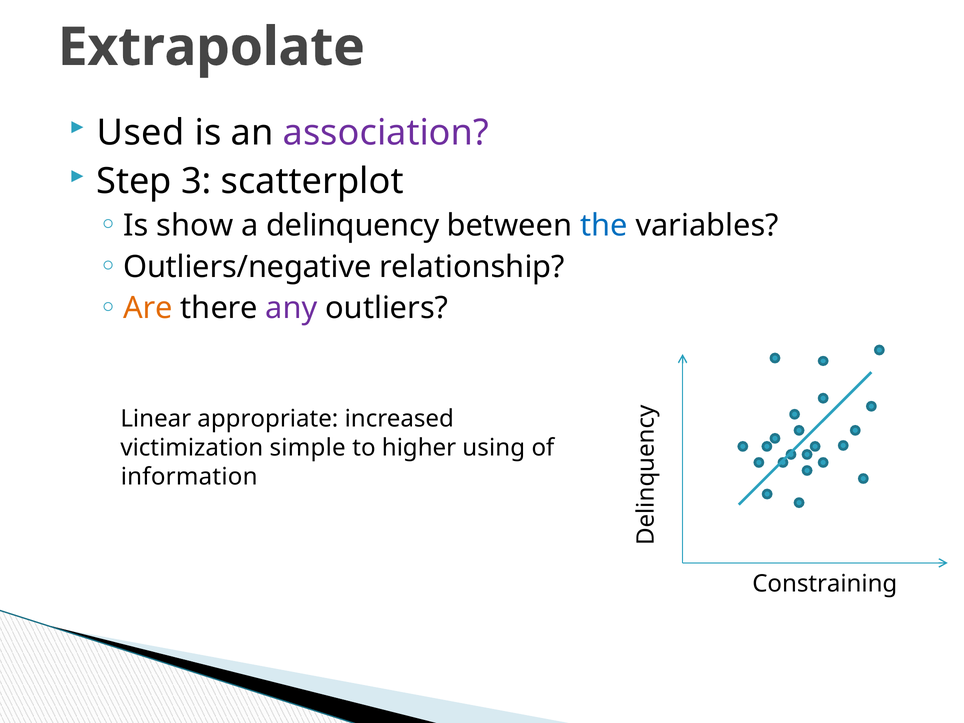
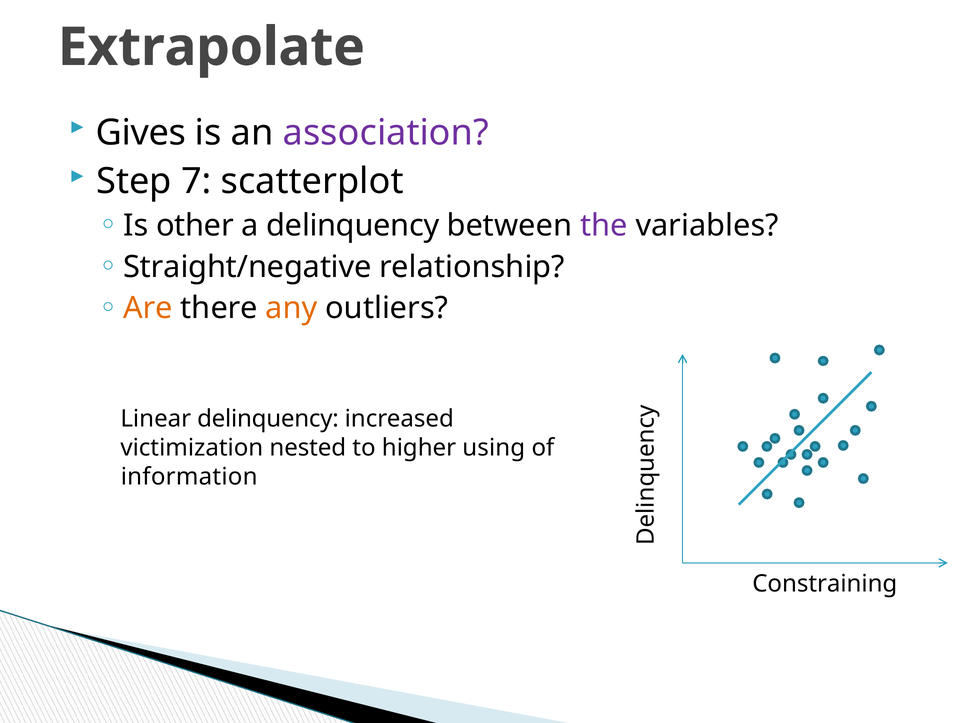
Used: Used -> Gives
3: 3 -> 7
show: show -> other
the colour: blue -> purple
Outliers/negative: Outliers/negative -> Straight/negative
any colour: purple -> orange
Linear appropriate: appropriate -> delinquency
simple: simple -> nested
